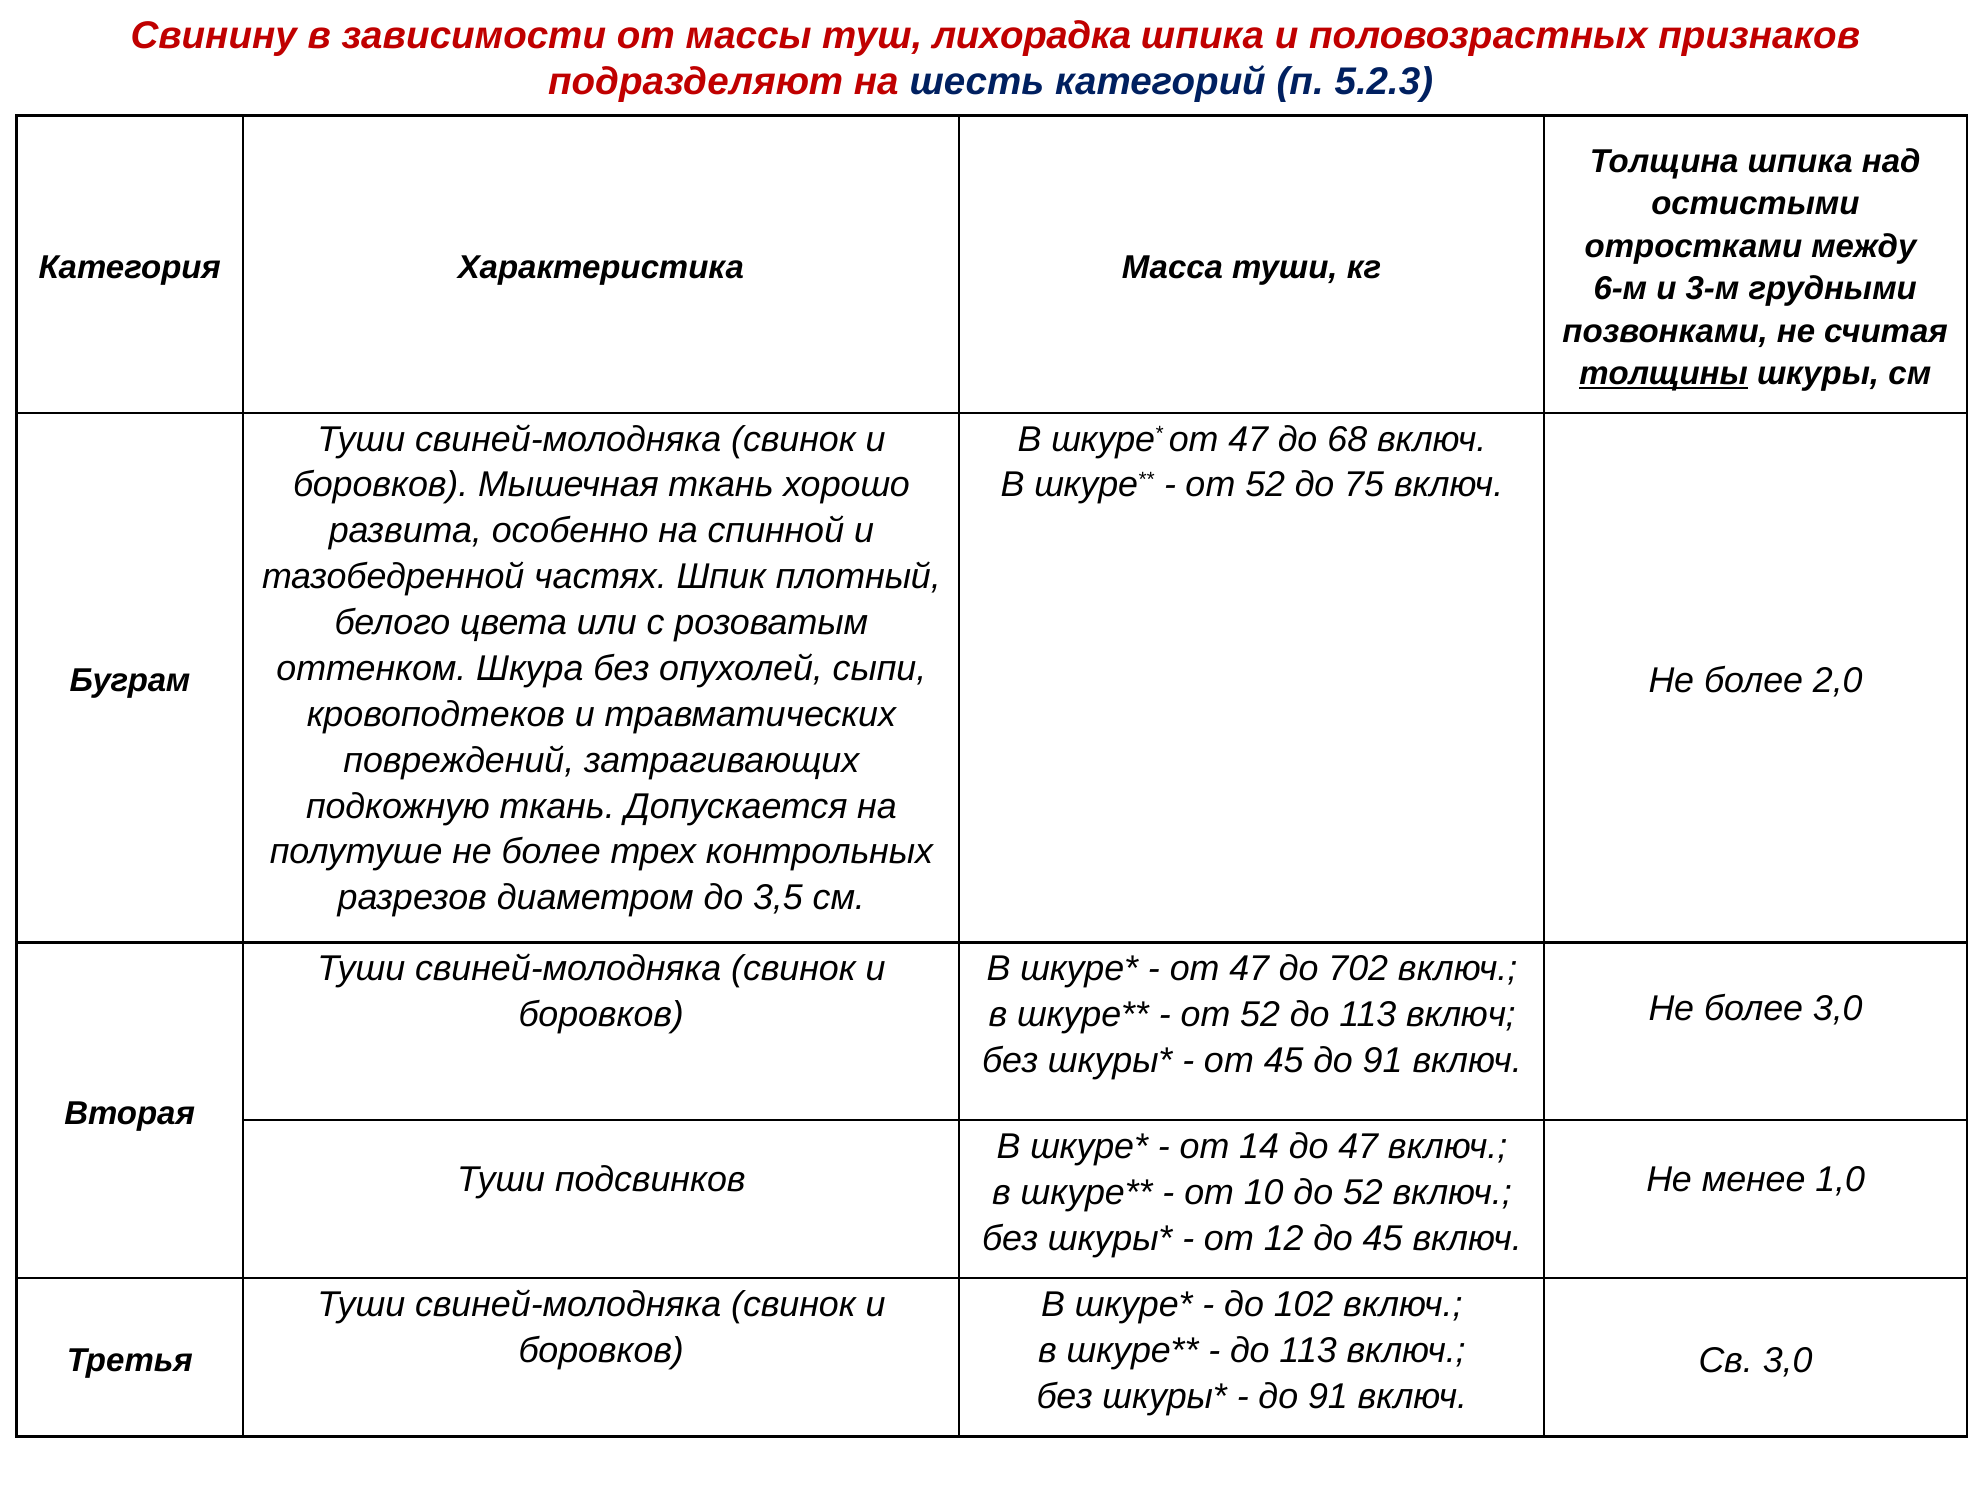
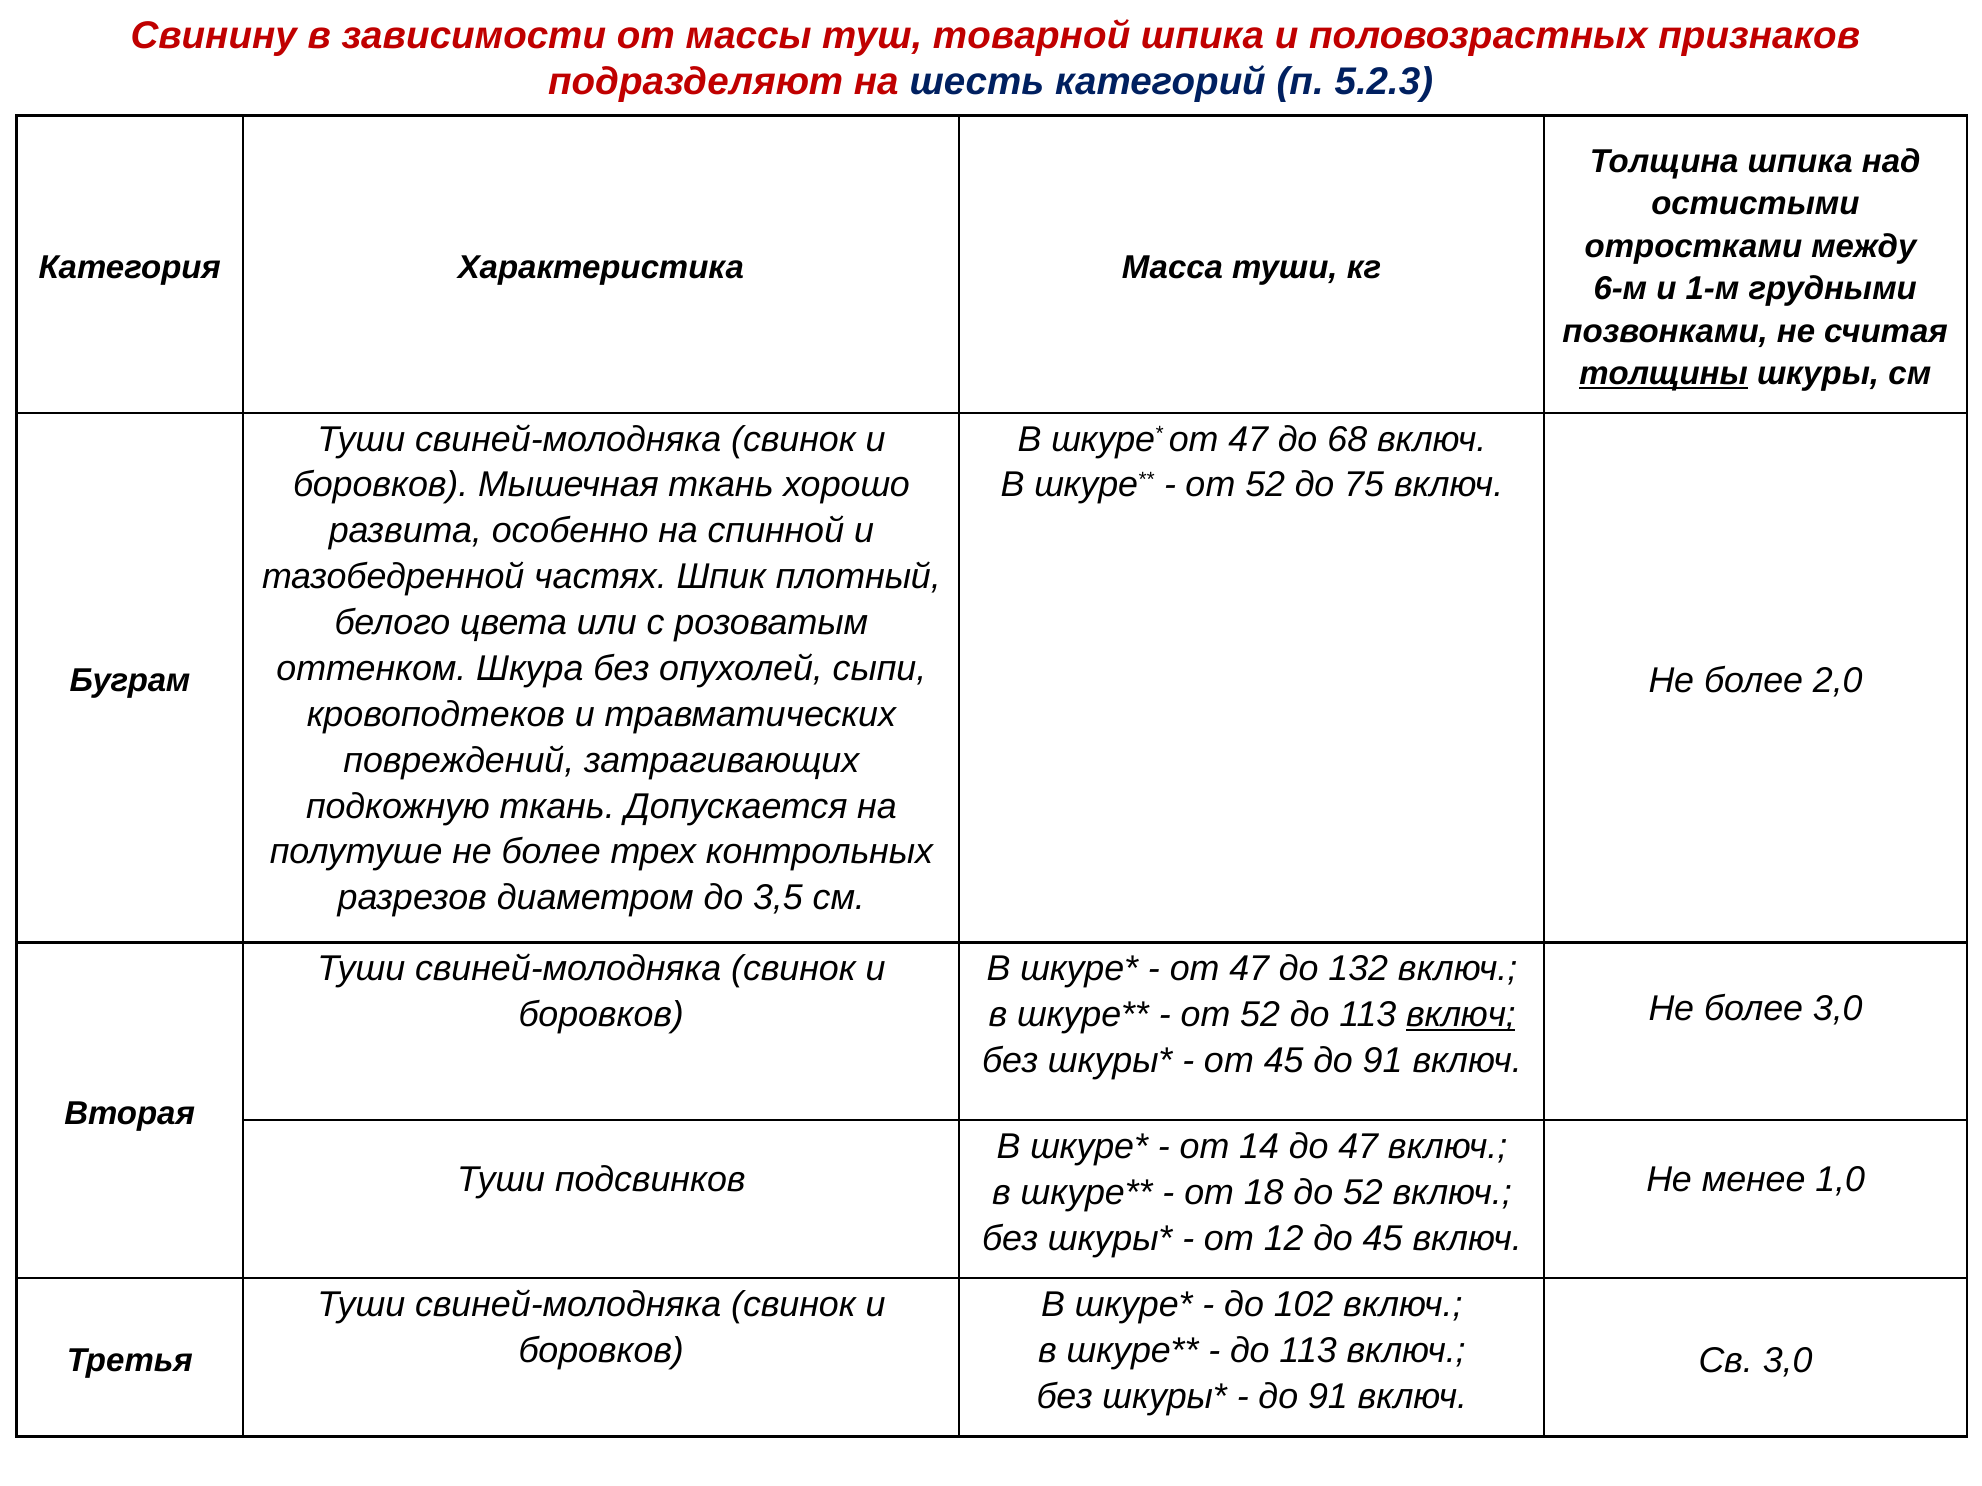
лихорадка: лихорадка -> товарной
3-м: 3-м -> 1-м
702: 702 -> 132
включ at (1461, 1015) underline: none -> present
10: 10 -> 18
